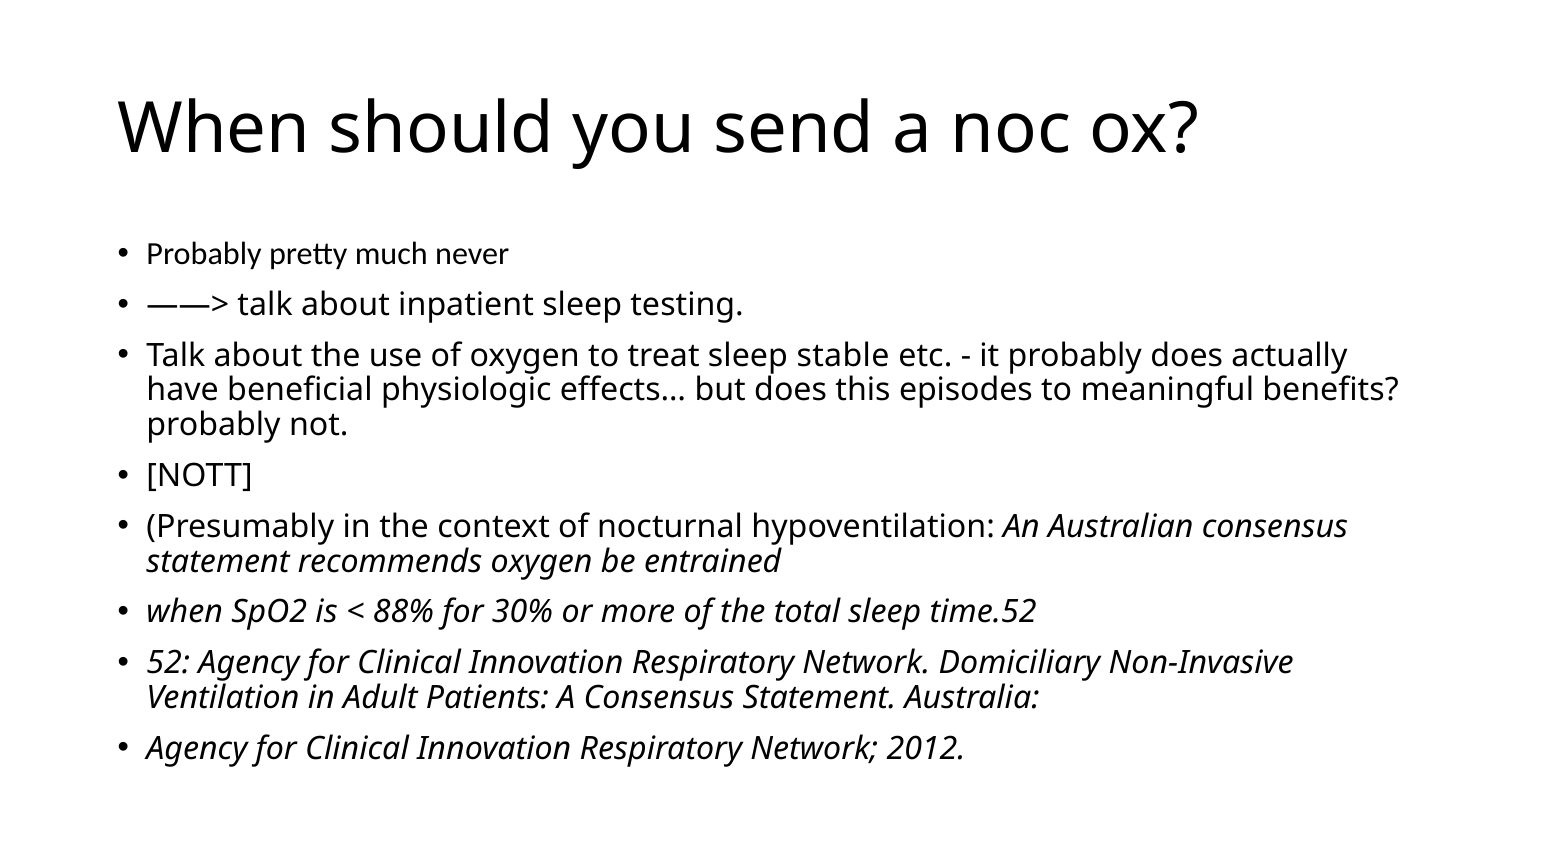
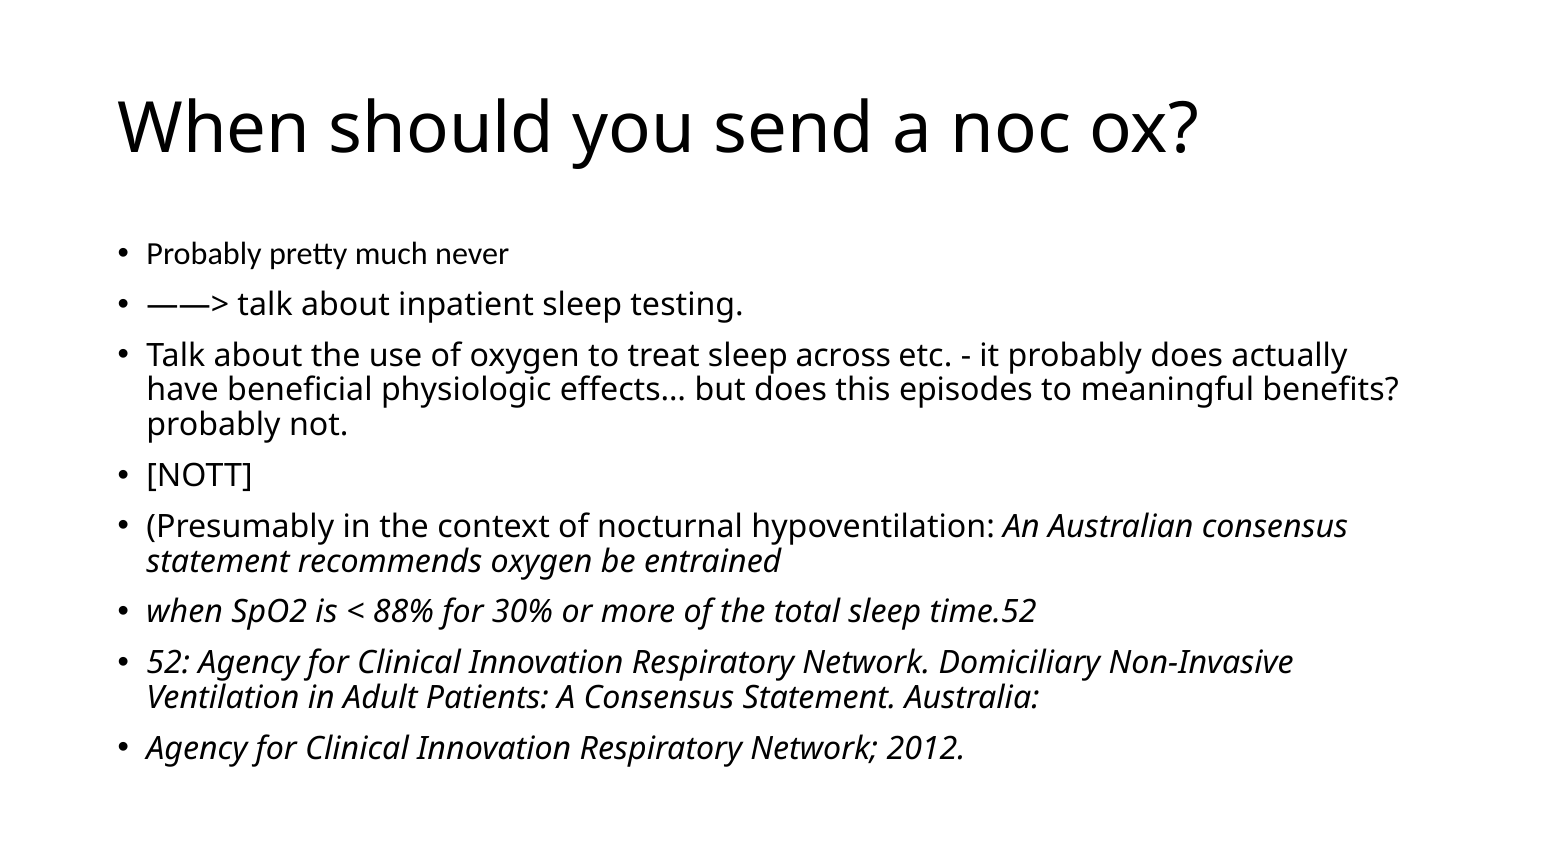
stable: stable -> across
